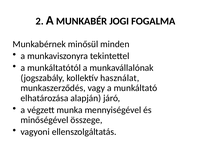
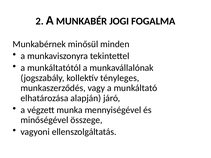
használat: használat -> tényleges
